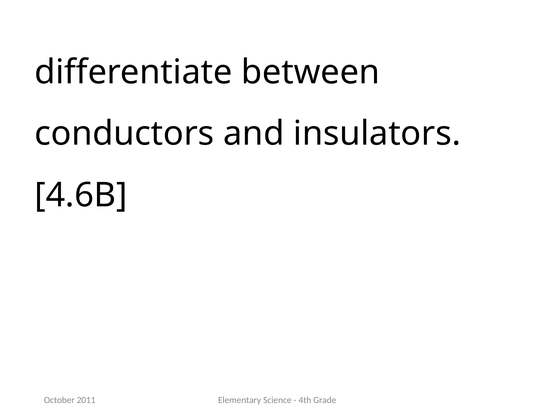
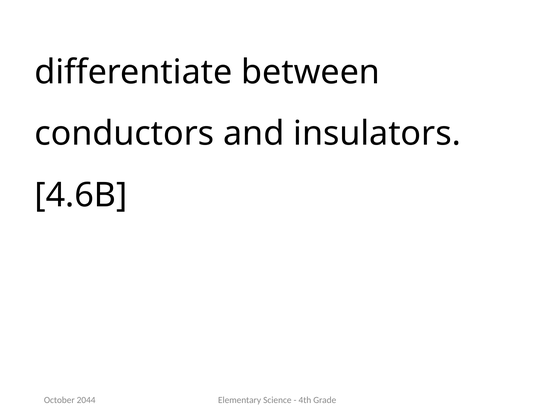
2011: 2011 -> 2044
